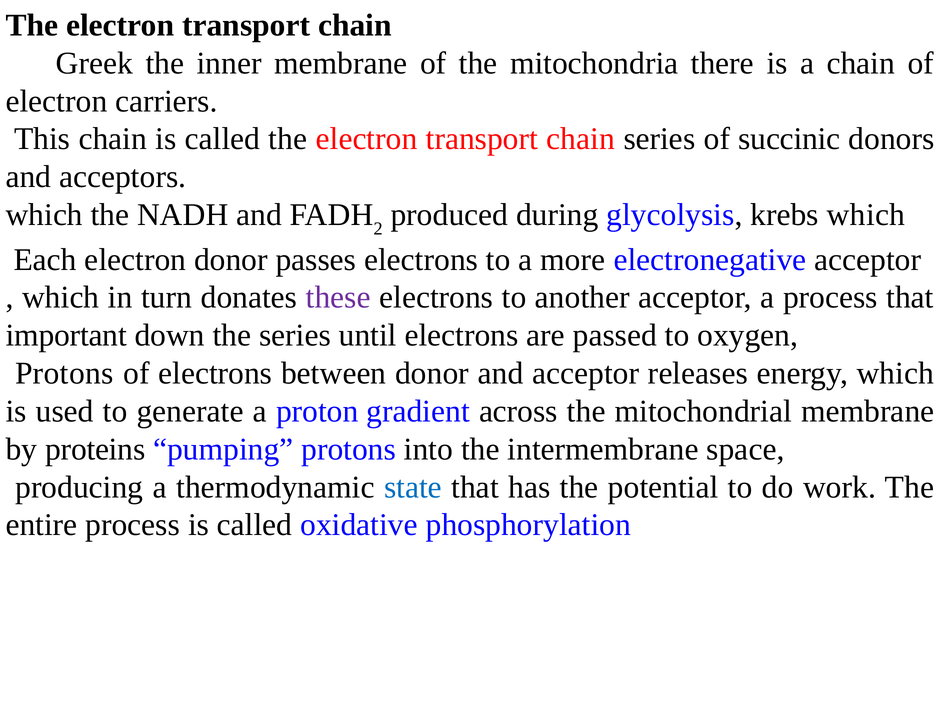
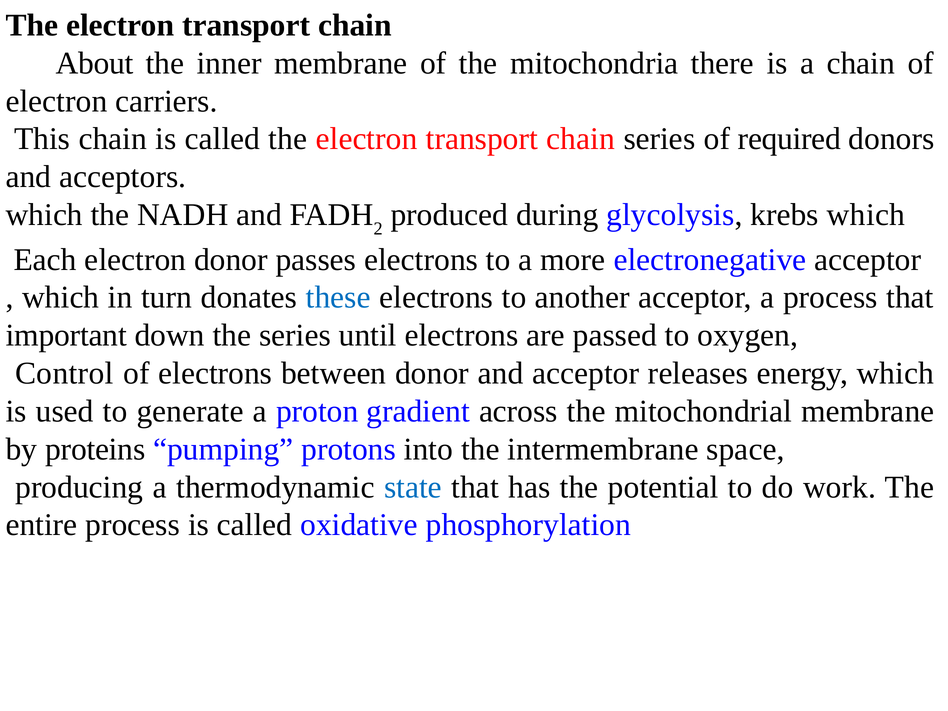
Greek: Greek -> About
succinic: succinic -> required
these colour: purple -> blue
Protons at (64, 373): Protons -> Control
